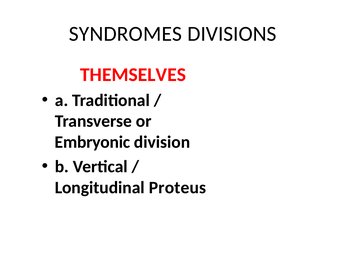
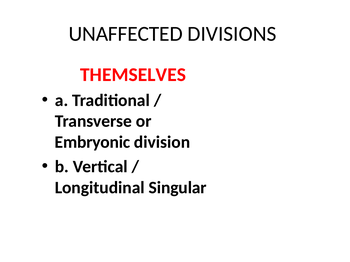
SYNDROMES: SYNDROMES -> UNAFFECTED
Proteus: Proteus -> Singular
